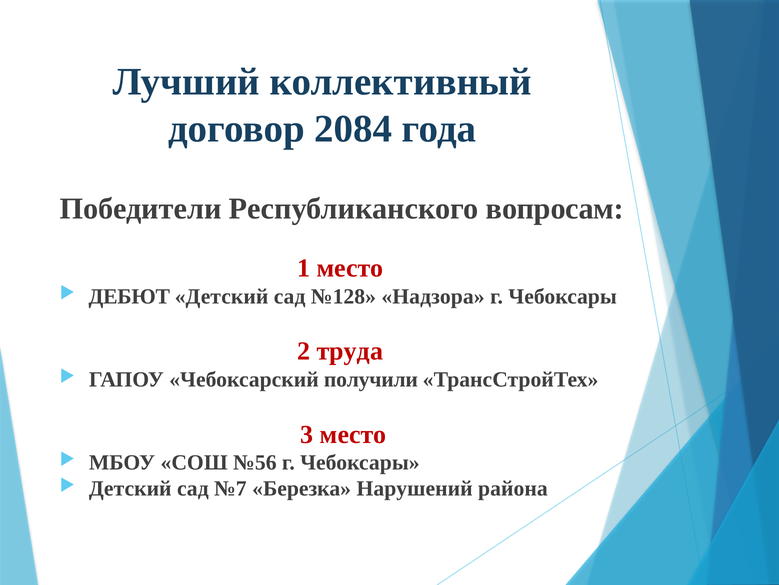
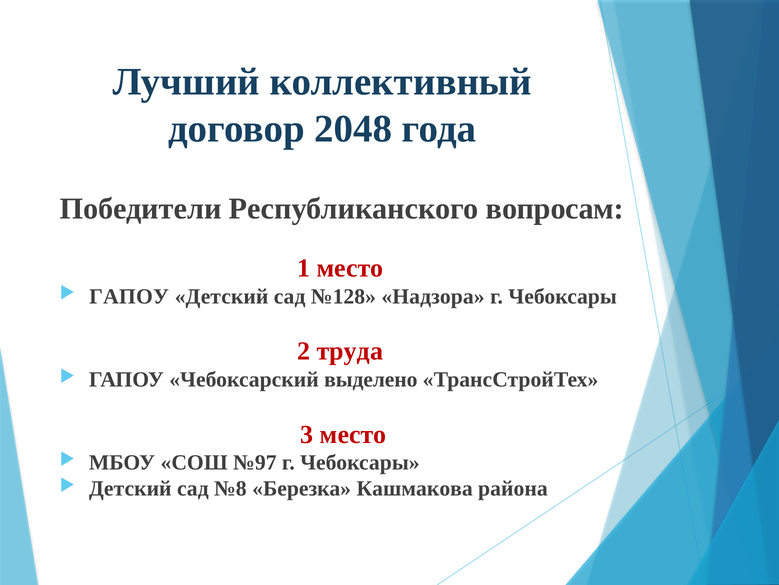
2084: 2084 -> 2048
ДЕБЮТ at (129, 296): ДЕБЮТ -> ГАПОУ
получили: получили -> выделено
№56: №56 -> №97
№7: №7 -> №8
Нарушений: Нарушений -> Кашмакова
